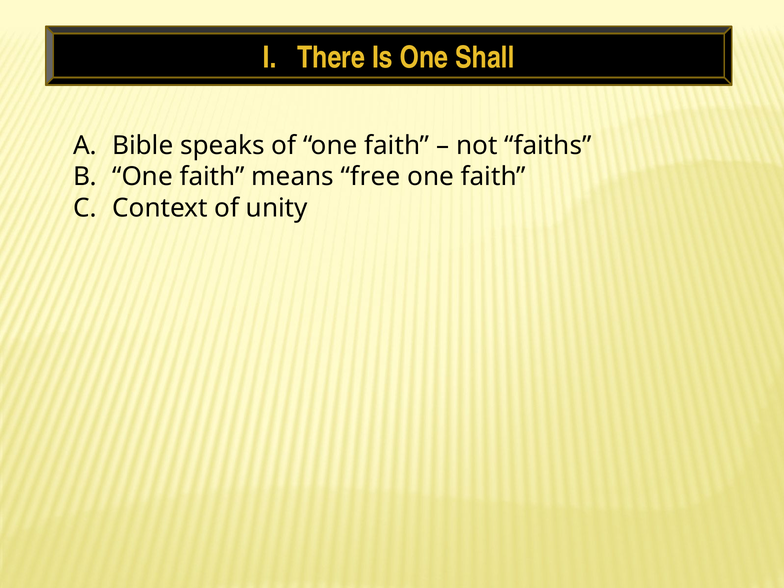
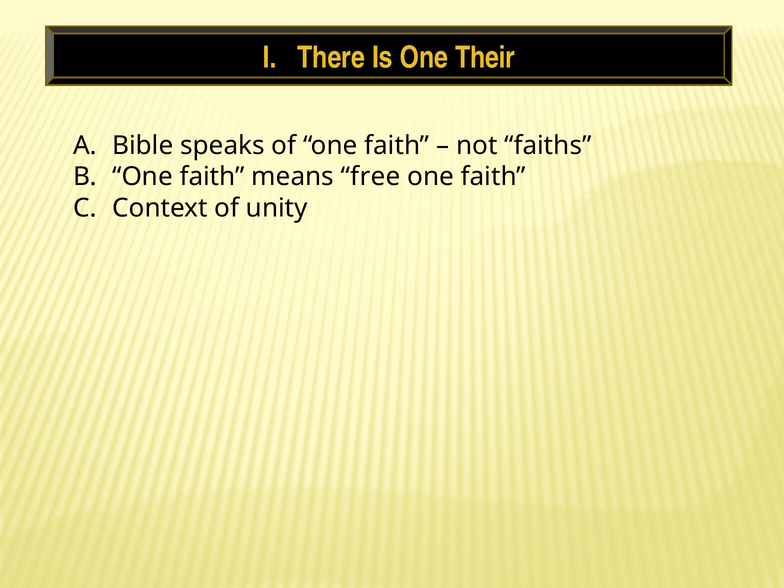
Shall: Shall -> Their
